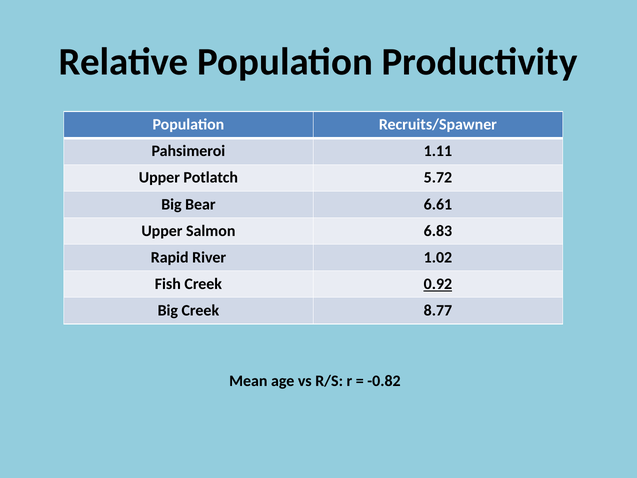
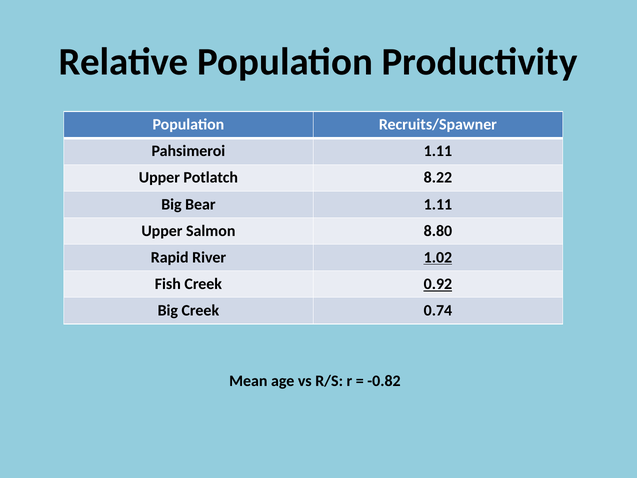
5.72: 5.72 -> 8.22
Bear 6.61: 6.61 -> 1.11
6.83: 6.83 -> 8.80
1.02 underline: none -> present
8.77: 8.77 -> 0.74
